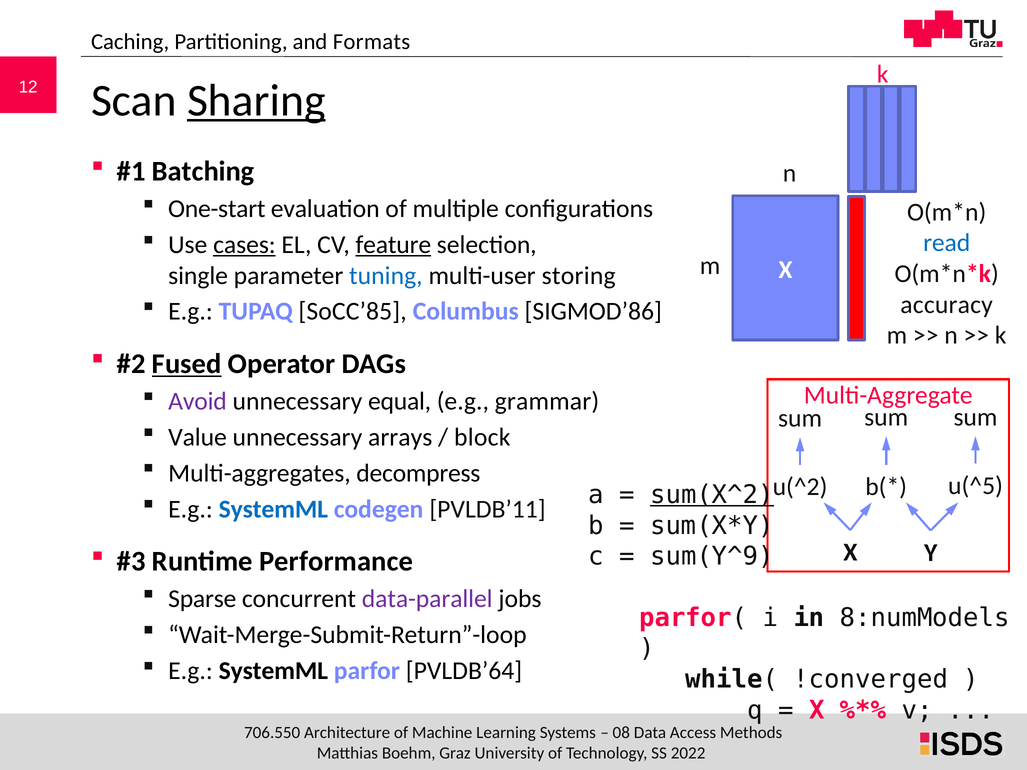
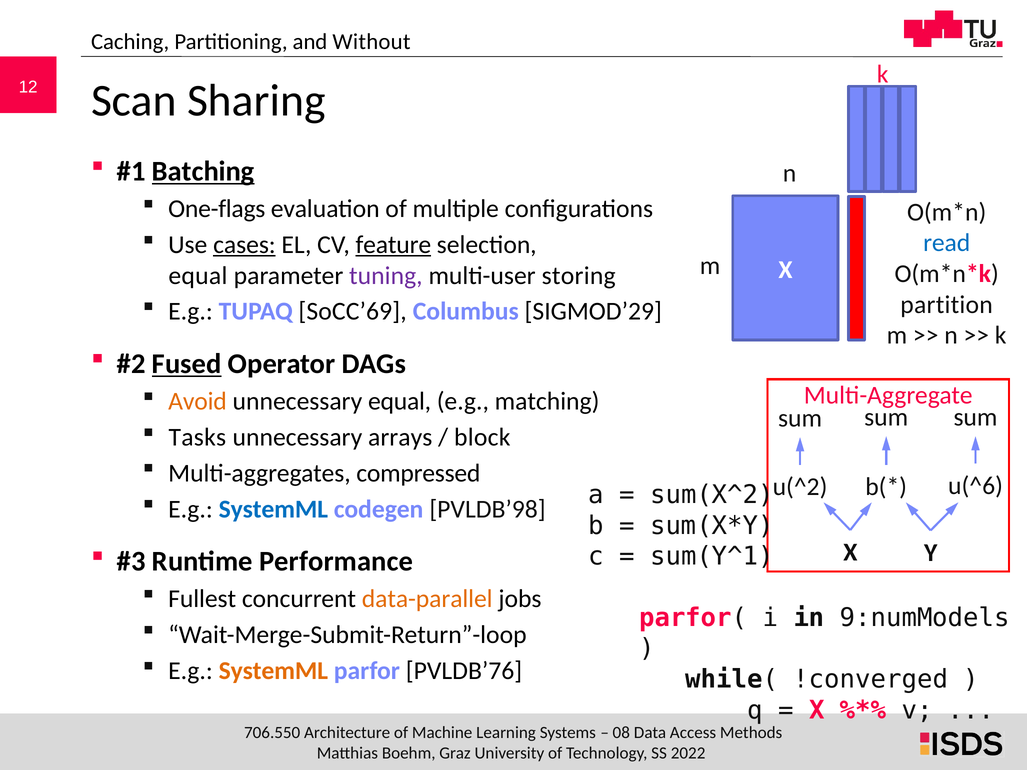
Formats: Formats -> Without
Sharing underline: present -> none
Batching underline: none -> present
One-start: One-start -> One-flags
single at (198, 276): single -> equal
tuning colour: blue -> purple
accuracy: accuracy -> partition
SoCC’85: SoCC’85 -> SoCC’69
SIGMOD’86: SIGMOD’86 -> SIGMOD’29
Avoid colour: purple -> orange
grammar: grammar -> matching
Value: Value -> Tasks
decompress: decompress -> compressed
u(^5: u(^5 -> u(^6
sum(X^2 underline: present -> none
PVLDB’11: PVLDB’11 -> PVLDB’98
sum(Y^9: sum(Y^9 -> sum(Y^1
Sparse: Sparse -> Fullest
data-parallel colour: purple -> orange
8:numModels: 8:numModels -> 9:numModels
SystemML at (273, 671) colour: black -> orange
PVLDB’64: PVLDB’64 -> PVLDB’76
